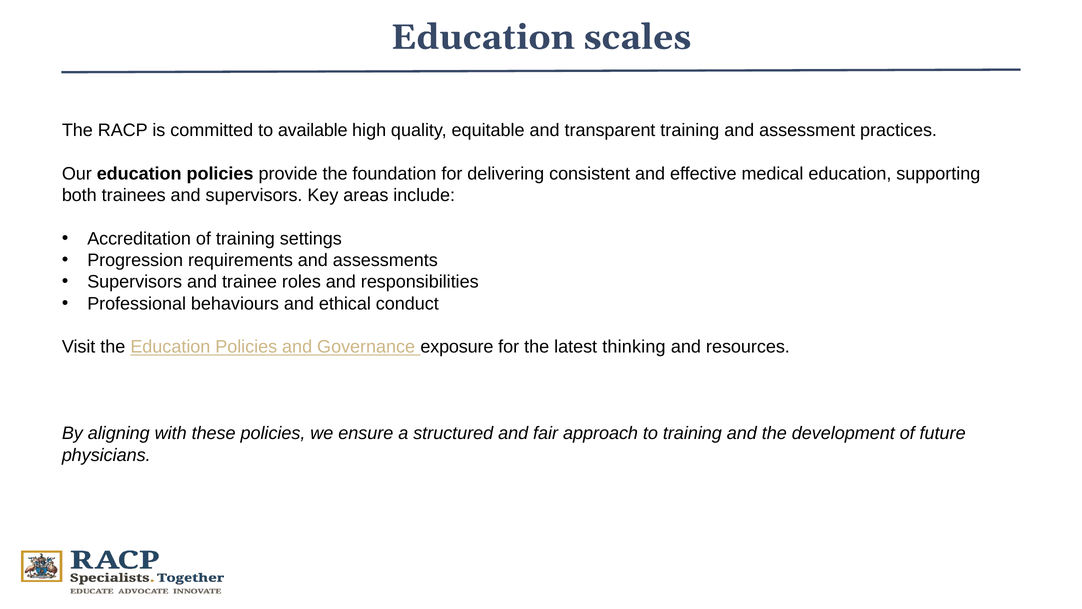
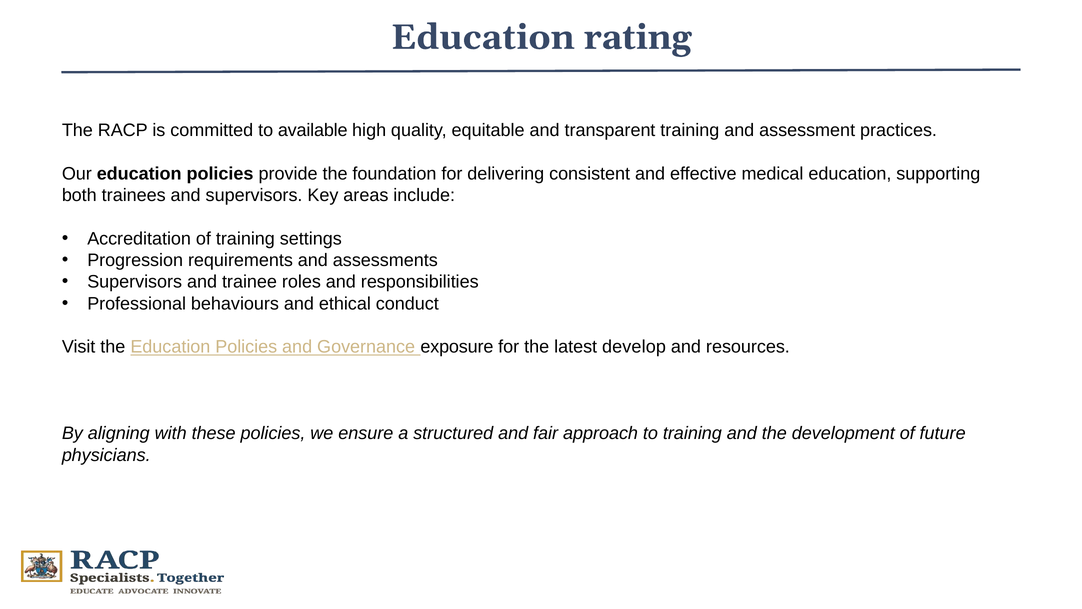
scales: scales -> rating
thinking: thinking -> develop
